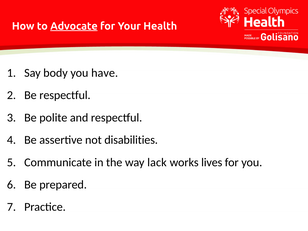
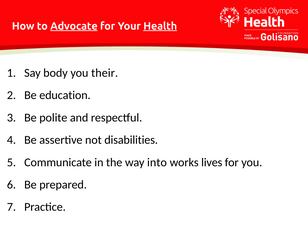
Health underline: none -> present
have: have -> their
Be respectful: respectful -> education
lack: lack -> into
